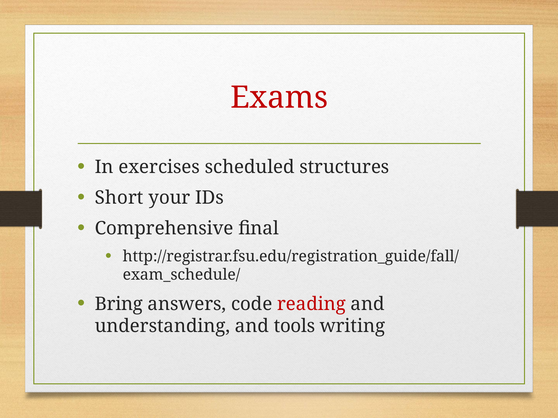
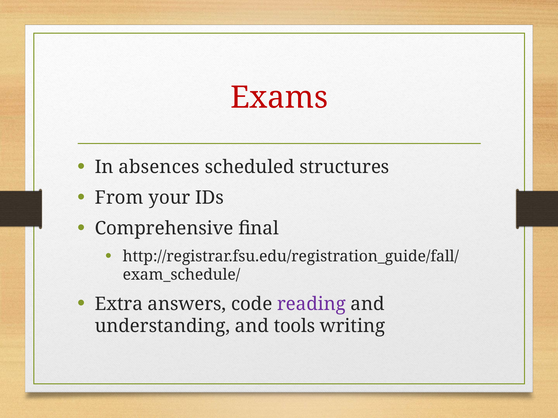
exercises: exercises -> absences
Short: Short -> From
Bring: Bring -> Extra
reading colour: red -> purple
